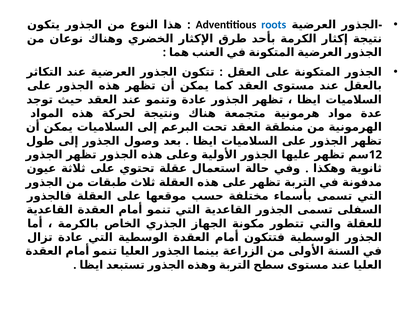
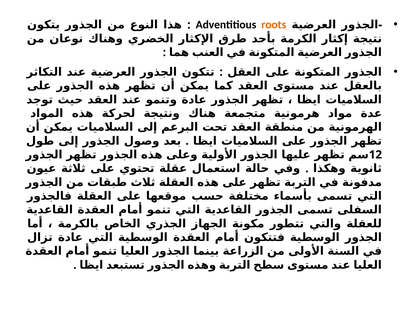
roots colour: blue -> orange
